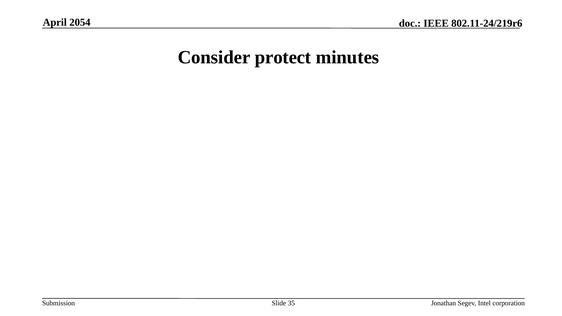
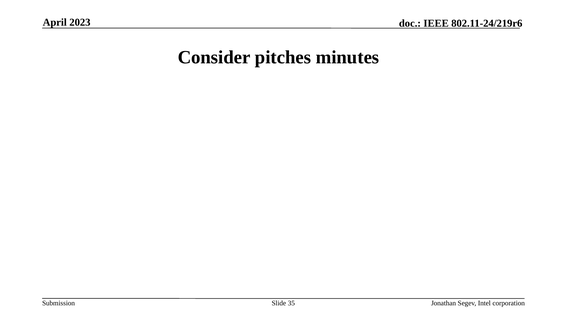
2054: 2054 -> 2023
protect: protect -> pitches
